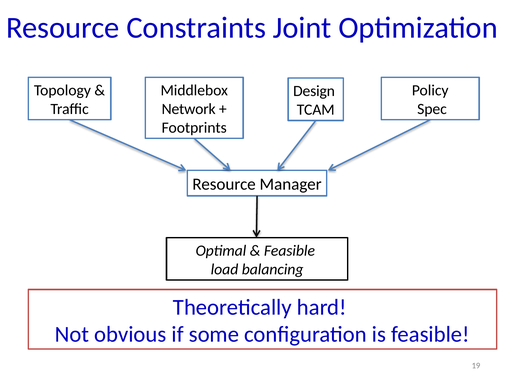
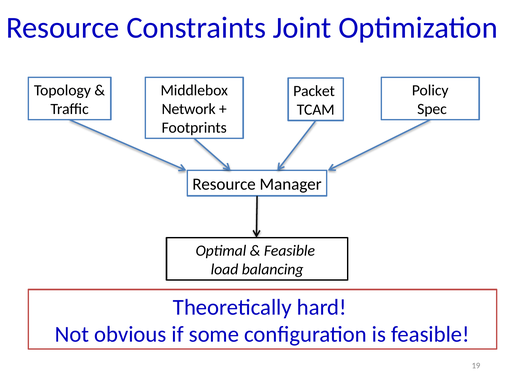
Design: Design -> Packet
